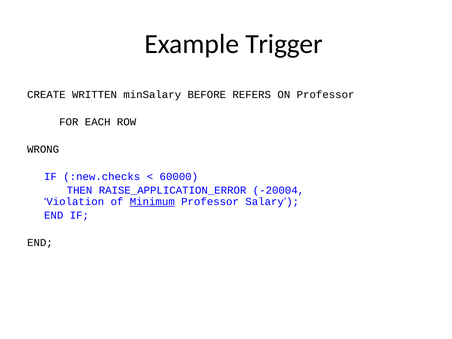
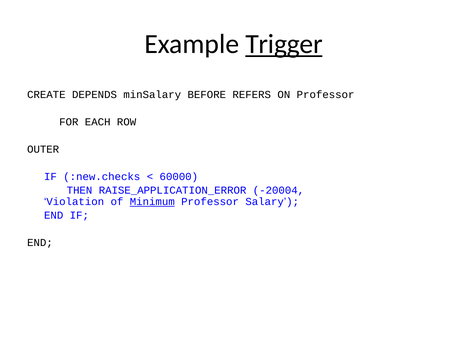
Trigger underline: none -> present
WRITTEN: WRITTEN -> DEPENDS
WRONG: WRONG -> OUTER
